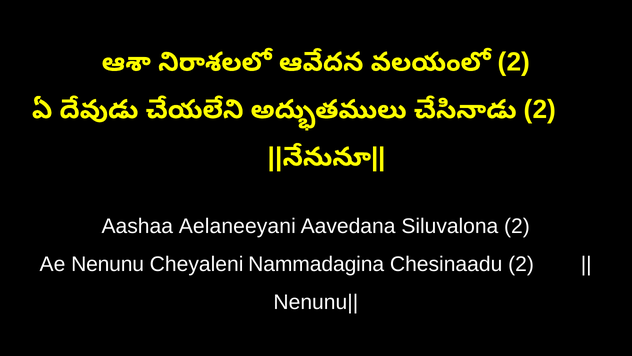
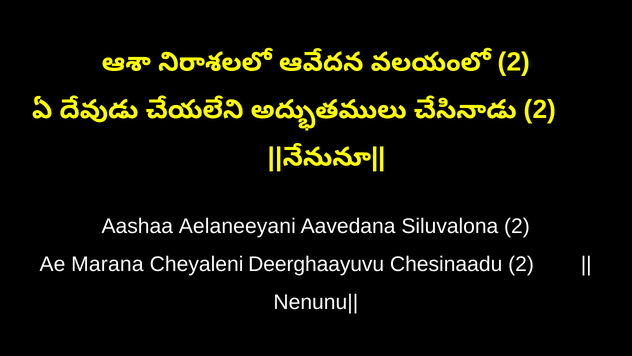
Nenunu: Nenunu -> Marana
Nammadagina: Nammadagina -> Deerghaayuvu
